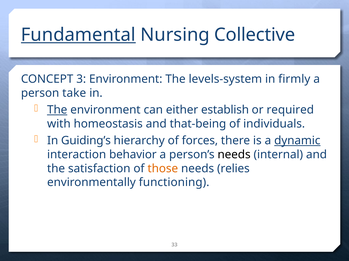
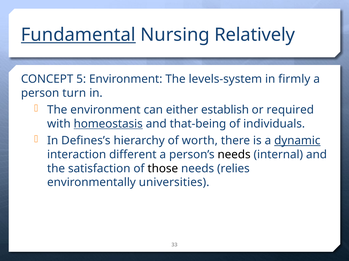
Collective: Collective -> Relatively
3: 3 -> 5
take: take -> turn
The at (57, 110) underline: present -> none
homeostasis underline: none -> present
Guiding’s: Guiding’s -> Defines’s
forces: forces -> worth
behavior: behavior -> different
those colour: orange -> black
functioning: functioning -> universities
